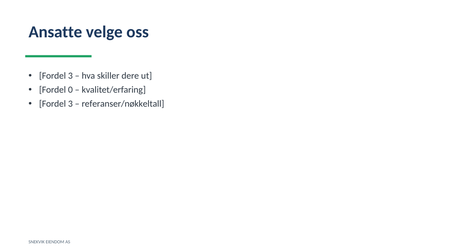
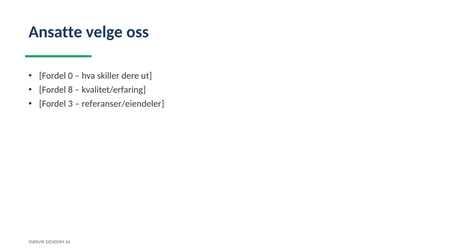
3 at (70, 76): 3 -> 0
0: 0 -> 8
referanser/nøkkeltall: referanser/nøkkeltall -> referanser/eiendeler
